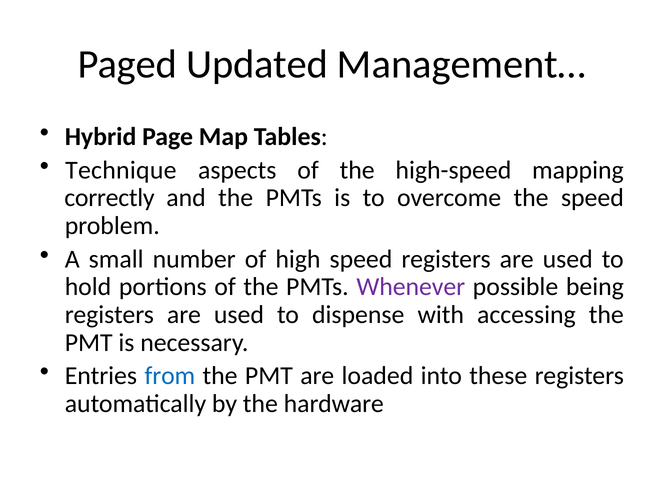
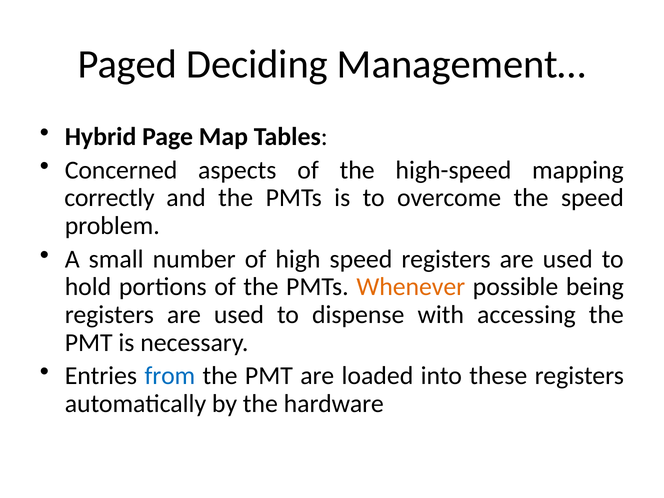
Updated: Updated -> Deciding
Technique: Technique -> Concerned
Whenever colour: purple -> orange
